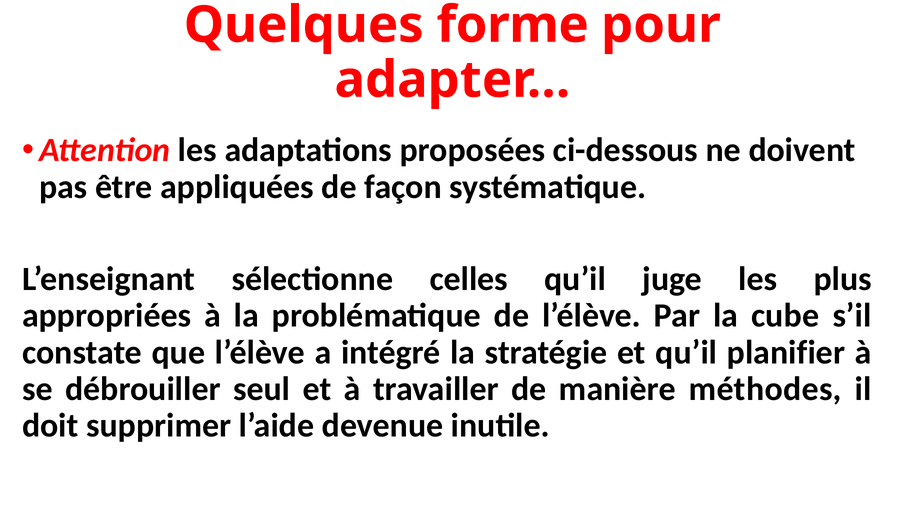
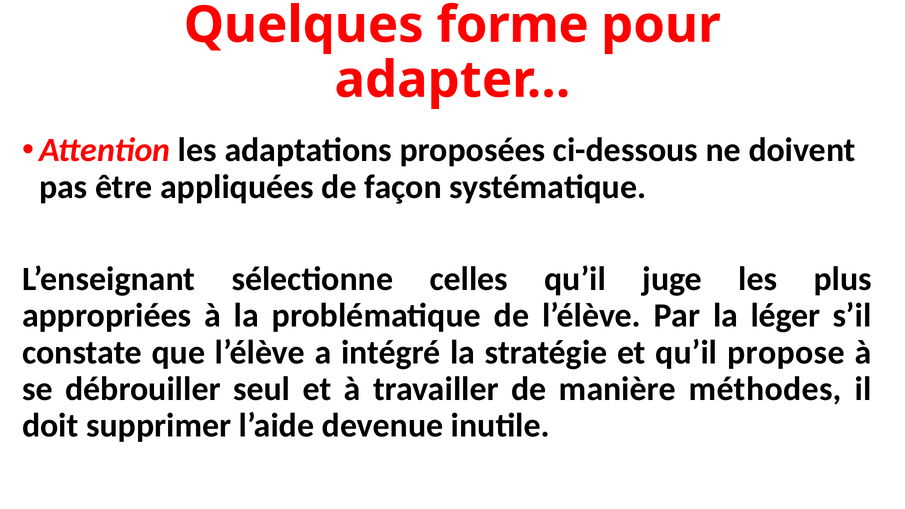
cube: cube -> léger
planifier: planifier -> propose
